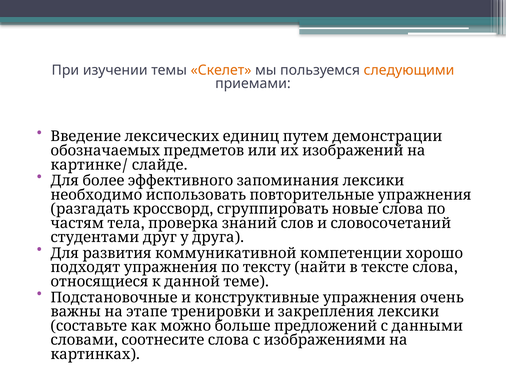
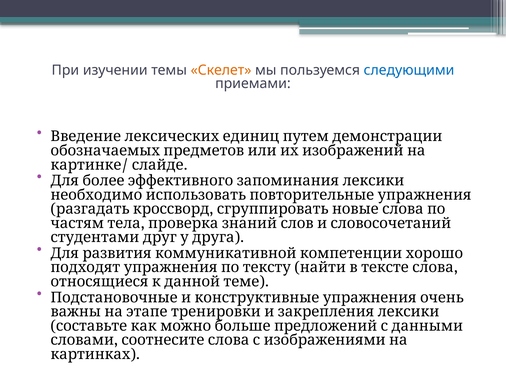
следующими colour: orange -> blue
